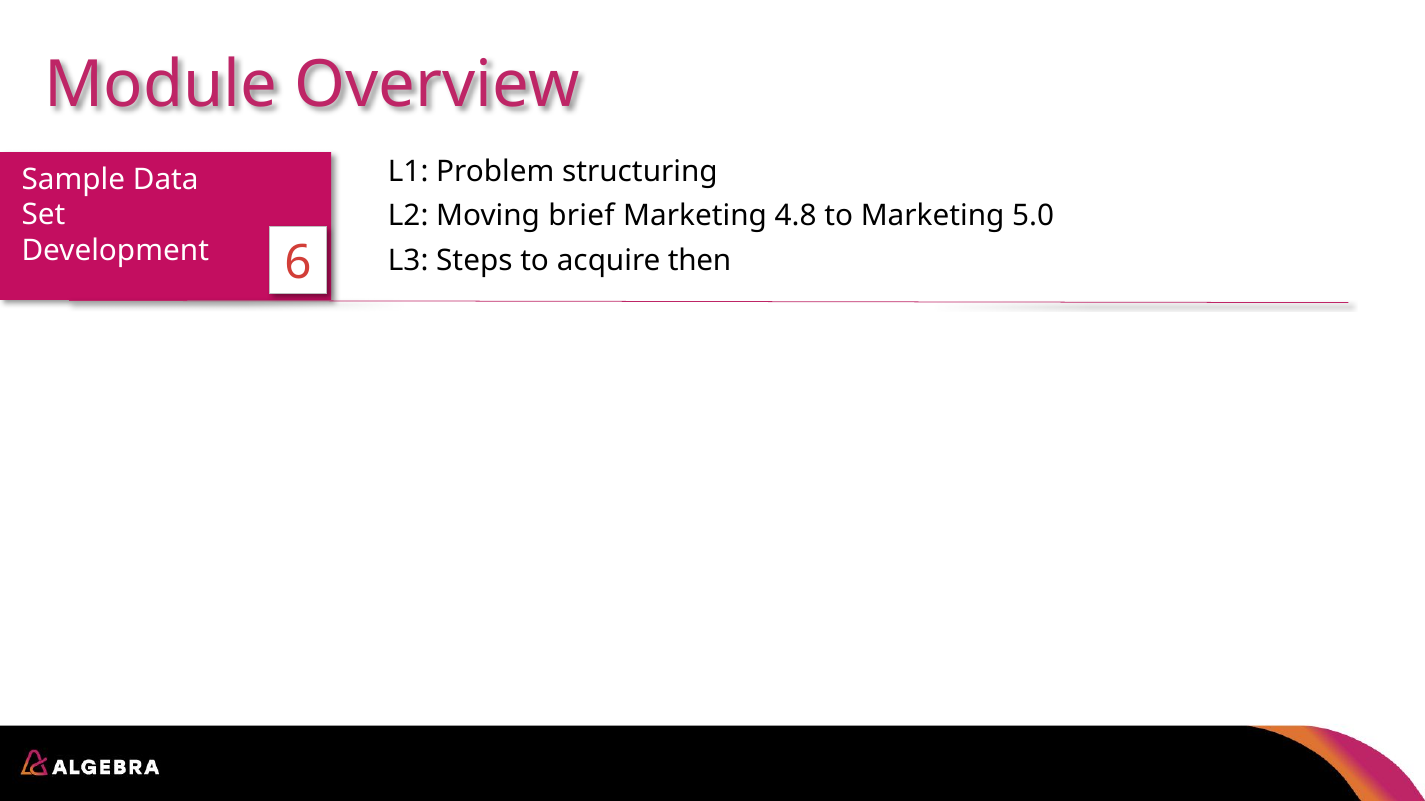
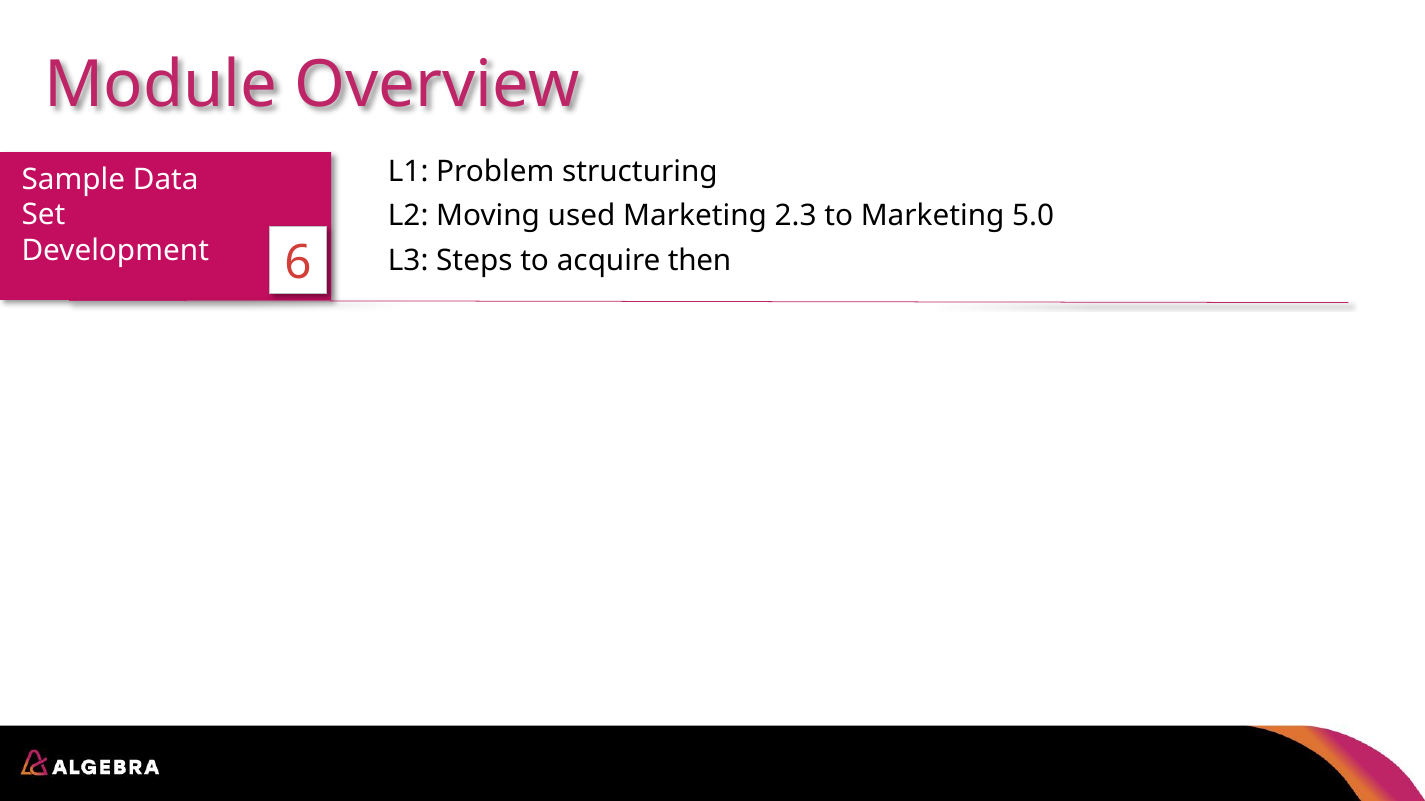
brief: brief -> used
4.8: 4.8 -> 2.3
